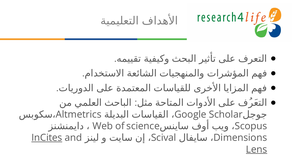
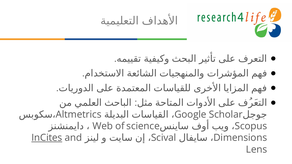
Lens underline: present -> none
